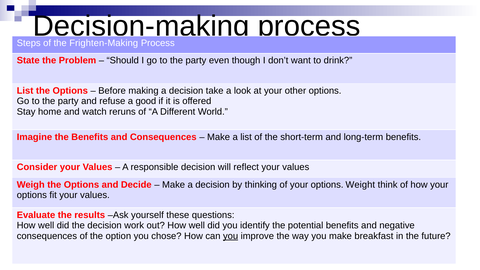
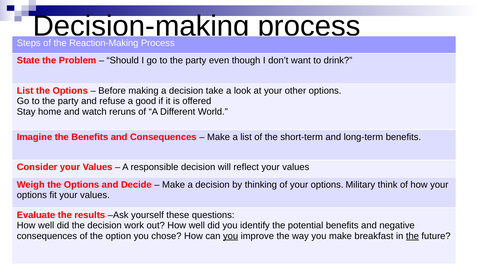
Frighten-Making: Frighten-Making -> Reaction-Making
Weight: Weight -> Military
the at (412, 236) underline: none -> present
